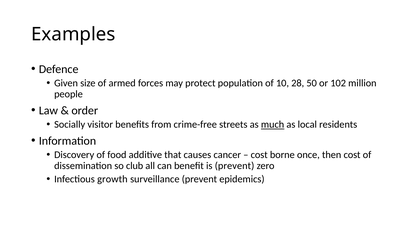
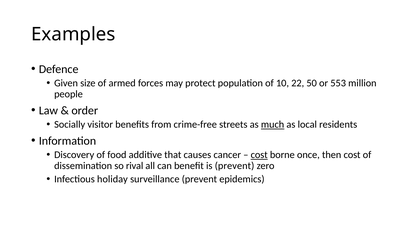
28: 28 -> 22
102: 102 -> 553
cost at (259, 155) underline: none -> present
club: club -> rival
growth: growth -> holiday
